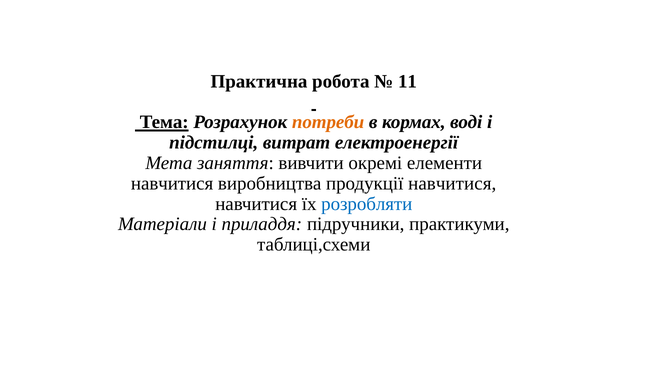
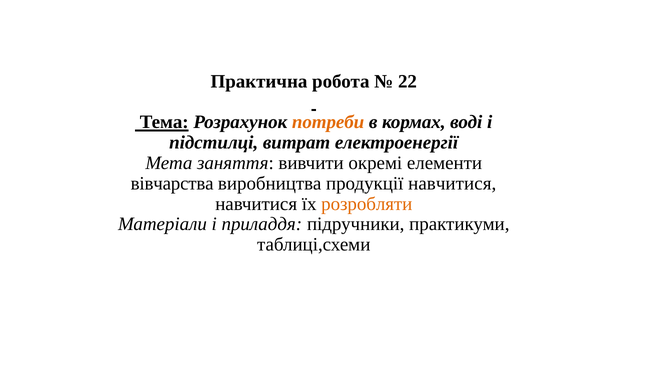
11: 11 -> 22
навчитися at (172, 184): навчитися -> вівчарства
розробляти colour: blue -> orange
